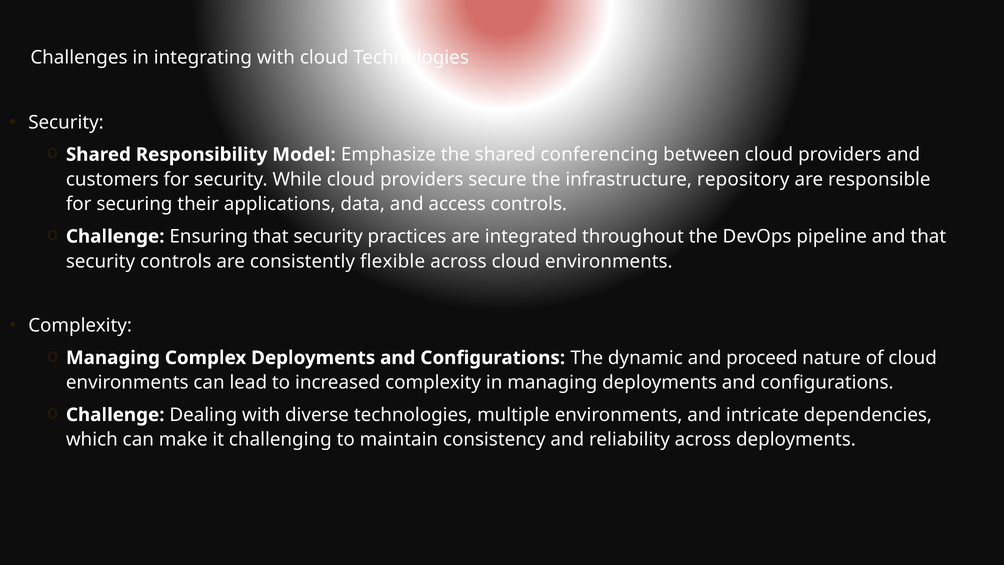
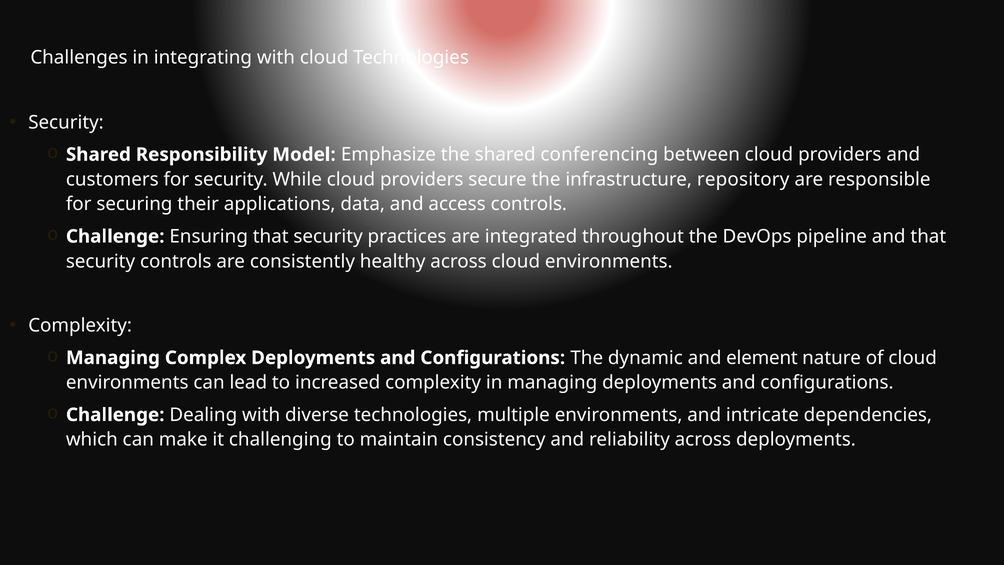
flexible: flexible -> healthy
proceed: proceed -> element
